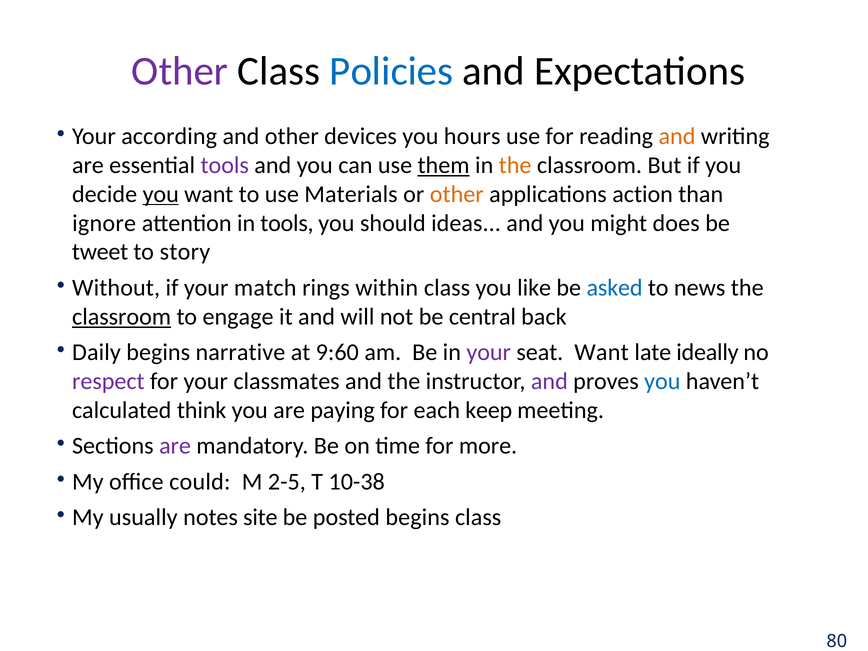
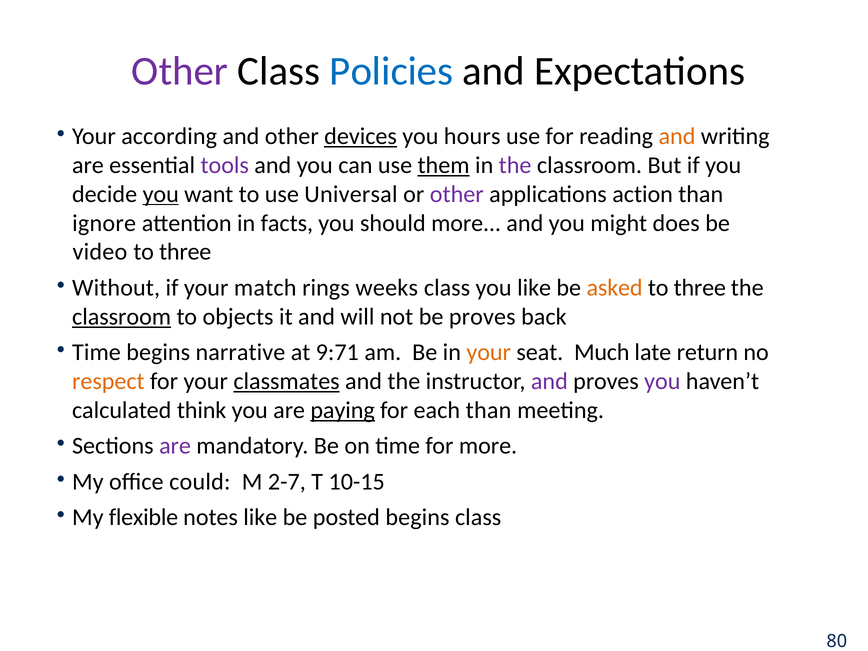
devices underline: none -> present
the at (515, 165) colour: orange -> purple
Materials: Materials -> Universal
other at (457, 194) colour: orange -> purple
in tools: tools -> facts
should ideas: ideas -> more
tweet: tweet -> video
story at (185, 252): story -> three
within: within -> weeks
asked colour: blue -> orange
news at (700, 288): news -> three
engage: engage -> objects
be central: central -> proves
Daily at (96, 352): Daily -> Time
9:60: 9:60 -> 9:71
your at (489, 352) colour: purple -> orange
seat Want: Want -> Much
ideally: ideally -> return
respect colour: purple -> orange
classmates underline: none -> present
you at (662, 381) colour: blue -> purple
paying underline: none -> present
each keep: keep -> than
2-5: 2-5 -> 2-7
10-38: 10-38 -> 10-15
usually: usually -> flexible
notes site: site -> like
